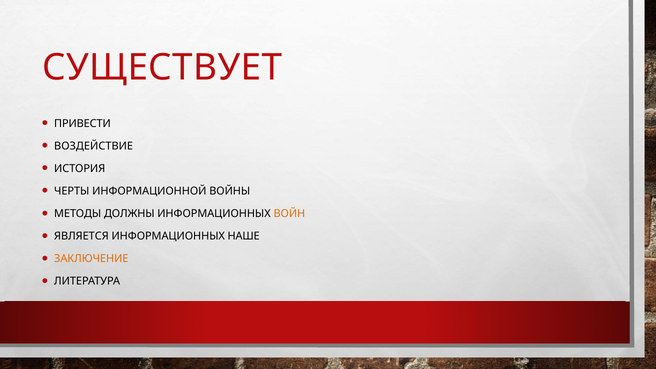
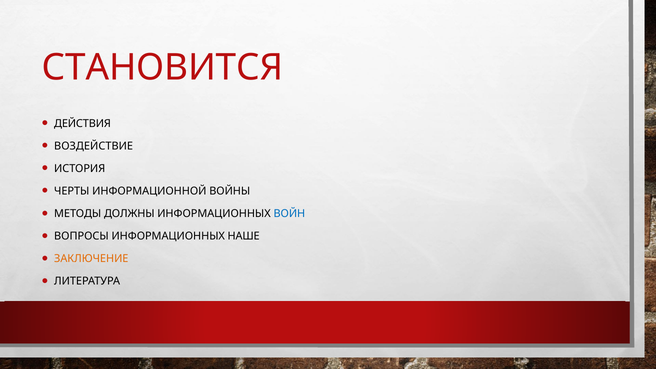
СУЩЕСТВУЕТ: СУЩЕСТВУЕТ -> СТАНОВИТСЯ
ПРИВЕСТИ: ПРИВЕСТИ -> ДЕЙСТВИЯ
ВОЙН colour: orange -> blue
ЯВЛЯЕТСЯ: ЯВЛЯЕТСЯ -> ВОПРОСЫ
